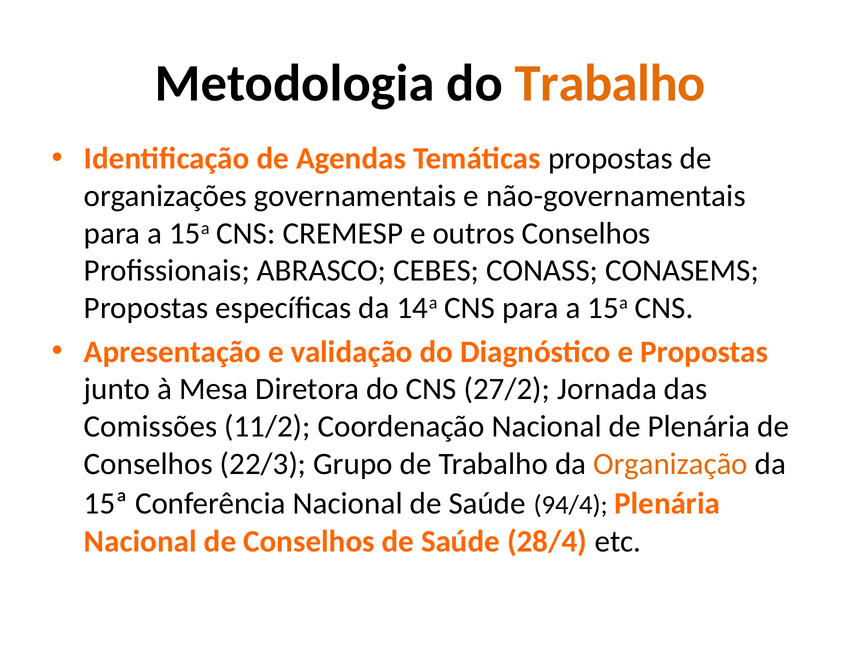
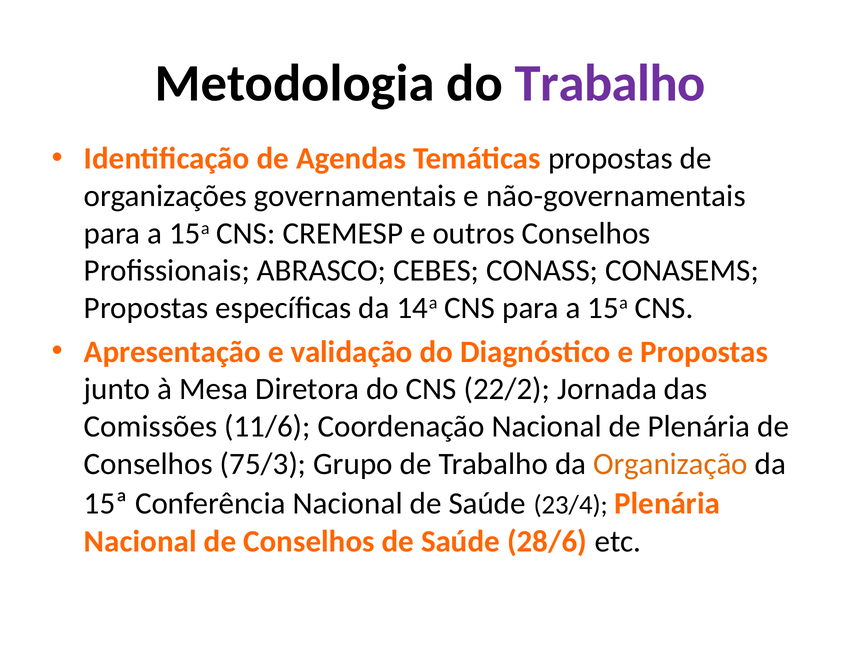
Trabalho at (610, 83) colour: orange -> purple
27/2: 27/2 -> 22/2
11/2: 11/2 -> 11/6
22/3: 22/3 -> 75/3
94/4: 94/4 -> 23/4
28/4: 28/4 -> 28/6
